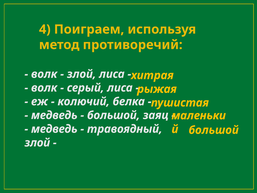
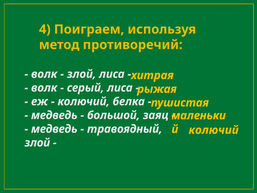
большой at (214, 130): большой -> колючий
